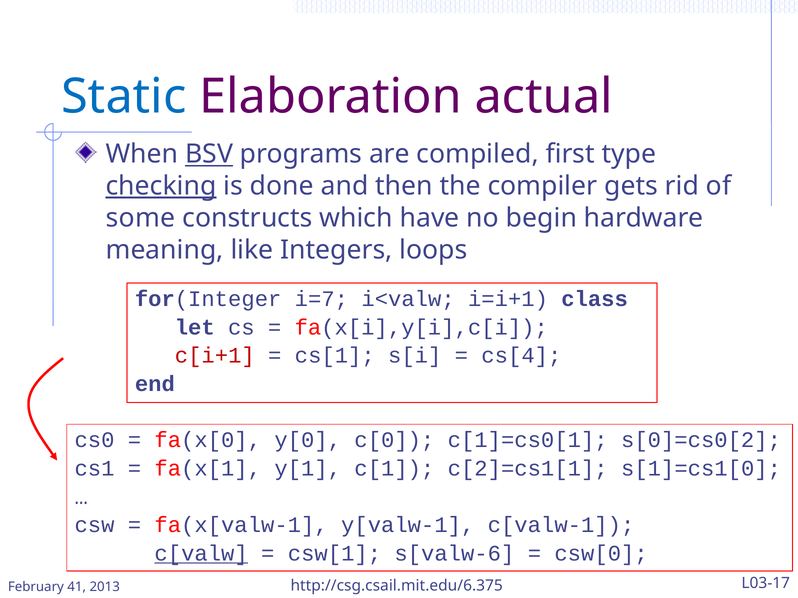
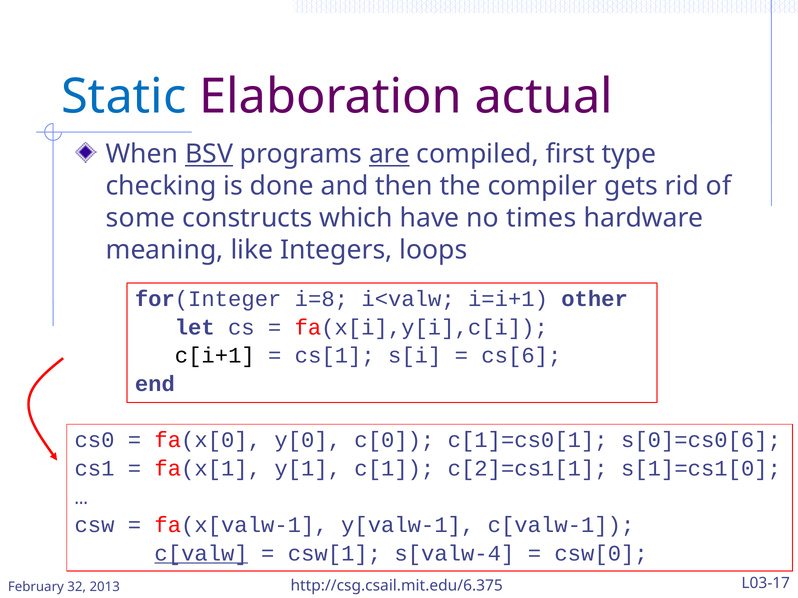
are underline: none -> present
checking underline: present -> none
begin: begin -> times
i=7: i=7 -> i=8
class: class -> other
c[i+1 colour: red -> black
cs[4: cs[4 -> cs[6
s[0]=cs0[2: s[0]=cs0[2 -> s[0]=cs0[6
s[valw-6: s[valw-6 -> s[valw-4
41: 41 -> 32
